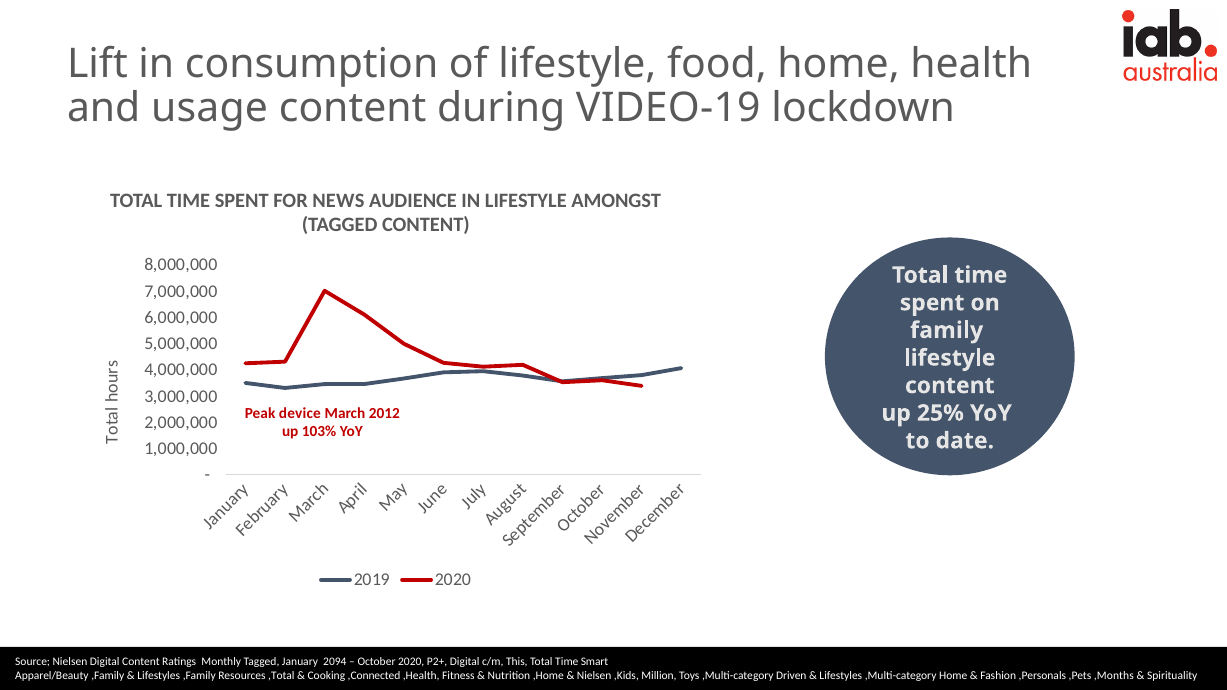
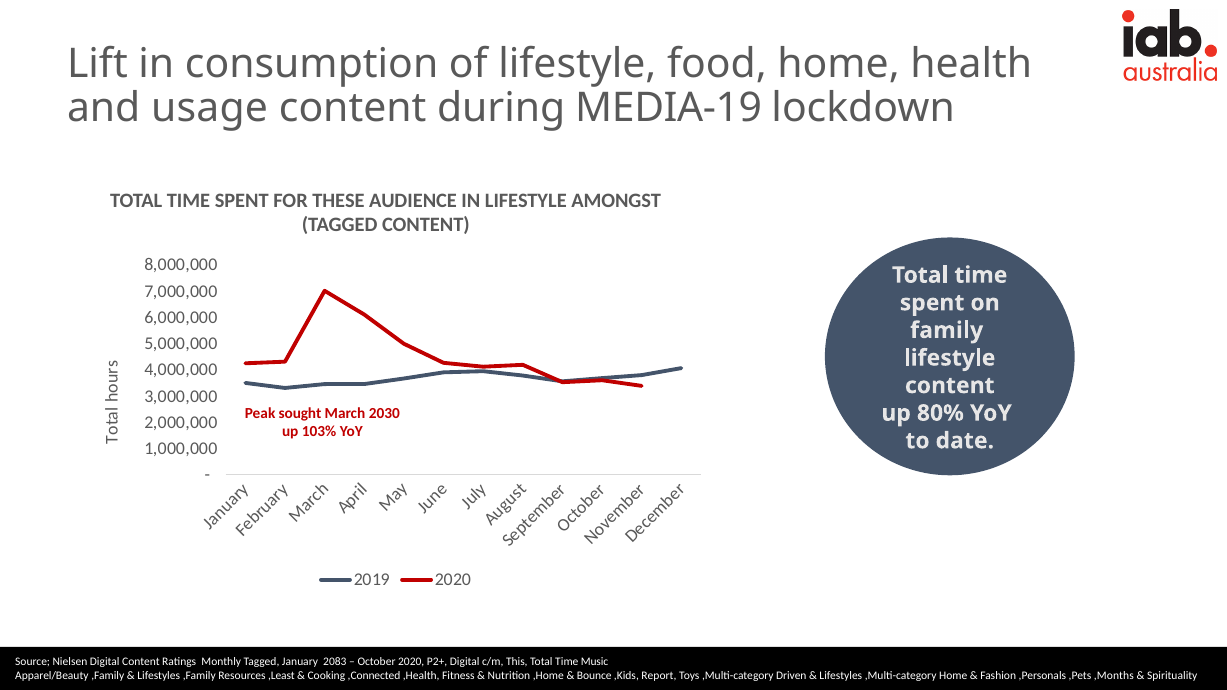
VIDEO-19: VIDEO-19 -> MEDIA-19
NEWS: NEWS -> THESE
device: device -> sought
2012: 2012 -> 2030
25%: 25% -> 80%
2094: 2094 -> 2083
Smart: Smart -> Music
,Total: ,Total -> ,Least
Nielsen at (594, 676): Nielsen -> Bounce
Million: Million -> Report
